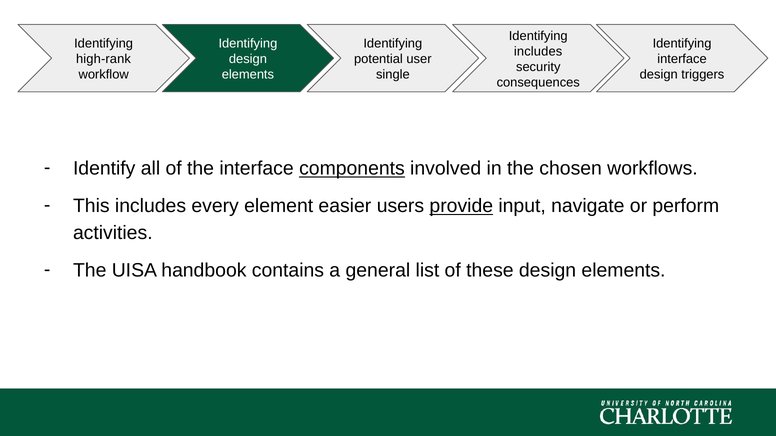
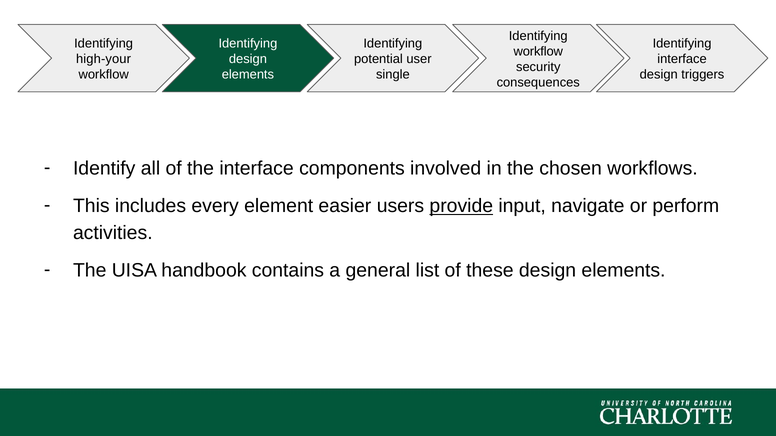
includes at (538, 51): includes -> workflow
high-rank: high-rank -> high-your
components underline: present -> none
